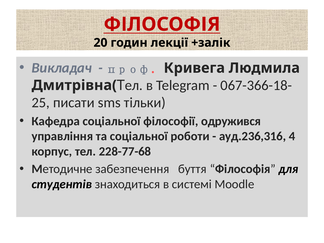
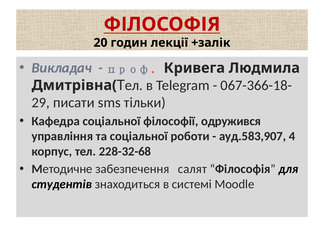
25: 25 -> 29
ауд.236,316: ауд.236,316 -> ауд.583,907
228-77-68: 228-77-68 -> 228-32-68
буття: буття -> салят
